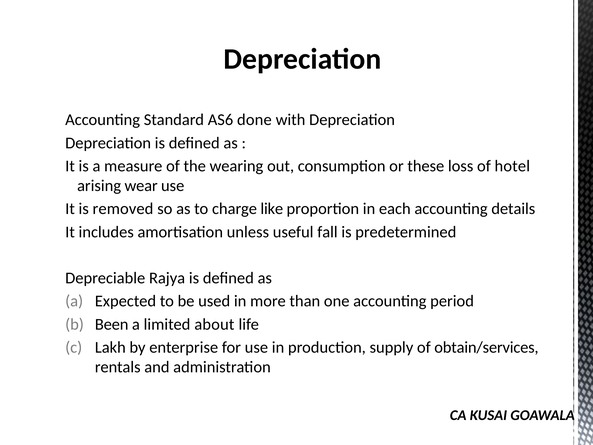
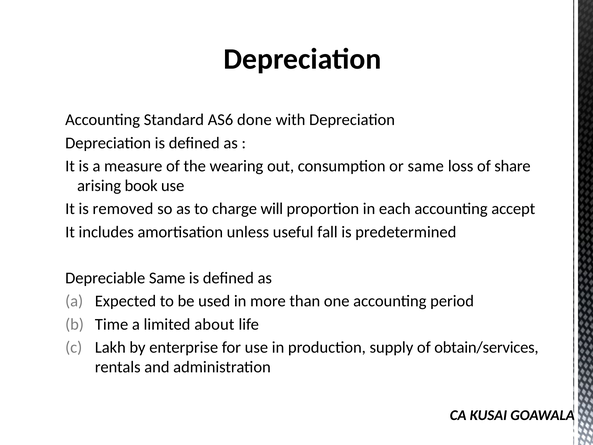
or these: these -> same
hotel: hotel -> share
wear: wear -> book
like: like -> will
details: details -> accept
Depreciable Rajya: Rajya -> Same
Been: Been -> Time
